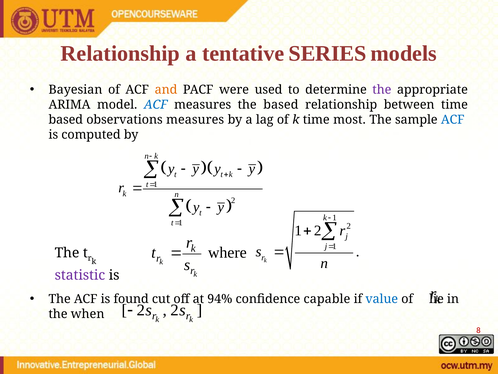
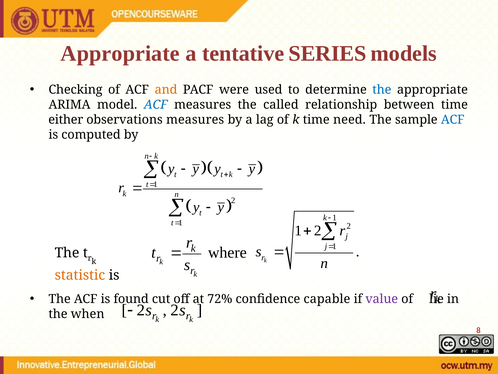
Relationship at (120, 53): Relationship -> Appropriate
Bayesian: Bayesian -> Checking
the at (382, 90) colour: purple -> blue
the based: based -> called
based at (66, 120): based -> either
most: most -> need
statistic colour: purple -> orange
94%: 94% -> 72%
value colour: blue -> purple
